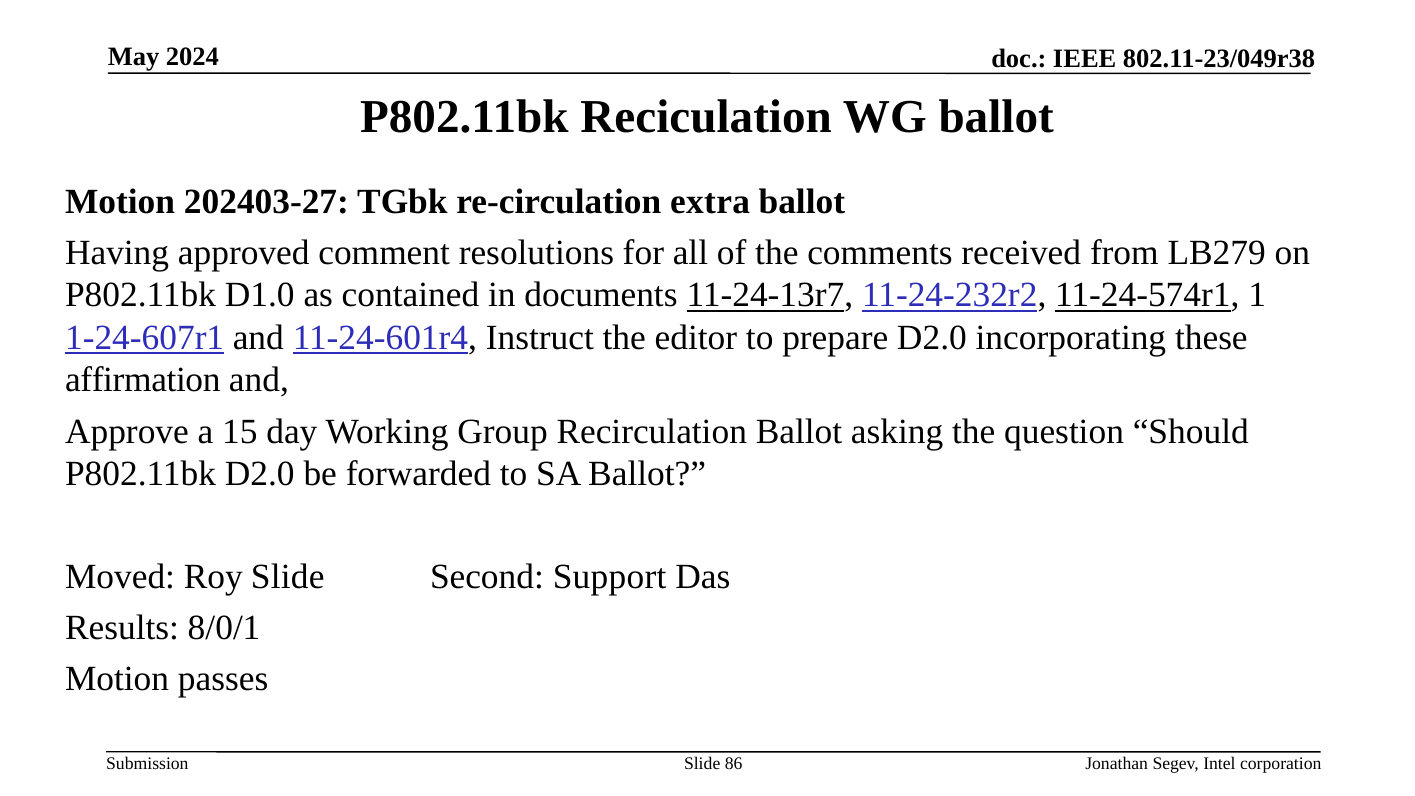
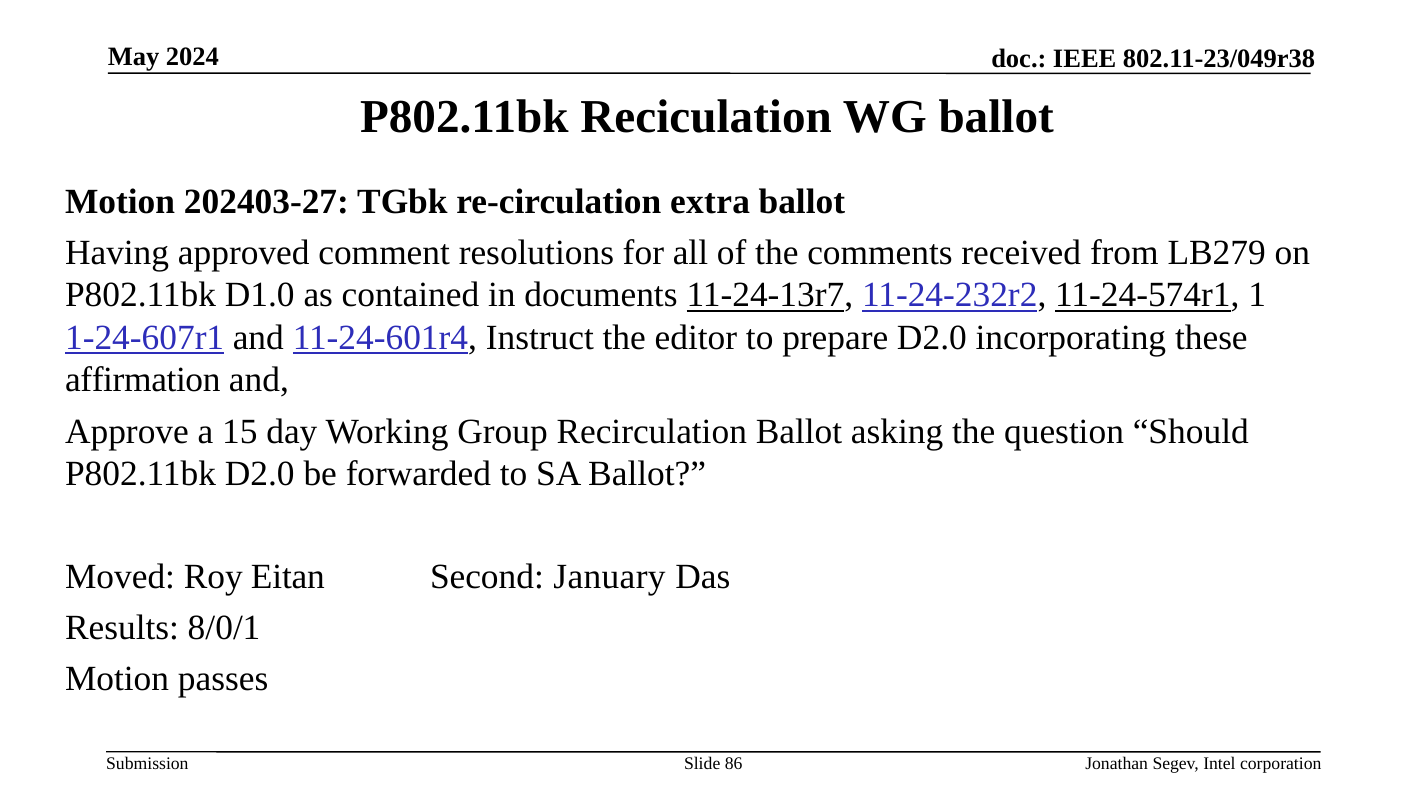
Roy Slide: Slide -> Eitan
Support: Support -> January
